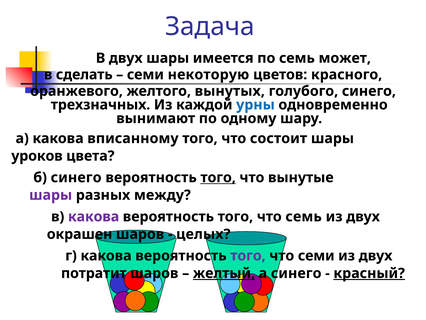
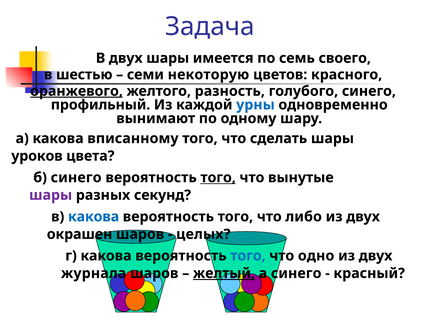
может: может -> своего
сделать: сделать -> шестью
оранжевого underline: none -> present
вынутых: вынутых -> разность
трехзначных: трехзначных -> профильный
состоит: состоит -> сделать
между: между -> секунд
какова at (94, 216) colour: purple -> blue
что семь: семь -> либо
того at (248, 255) colour: purple -> blue
что семи: семи -> одно
потратит: потратит -> журнала
красный underline: present -> none
